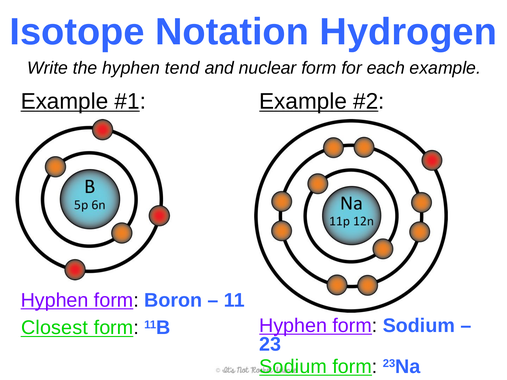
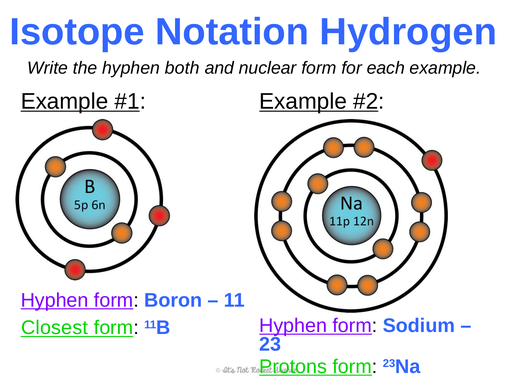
tend: tend -> both
Sodium at (293, 367): Sodium -> Protons
